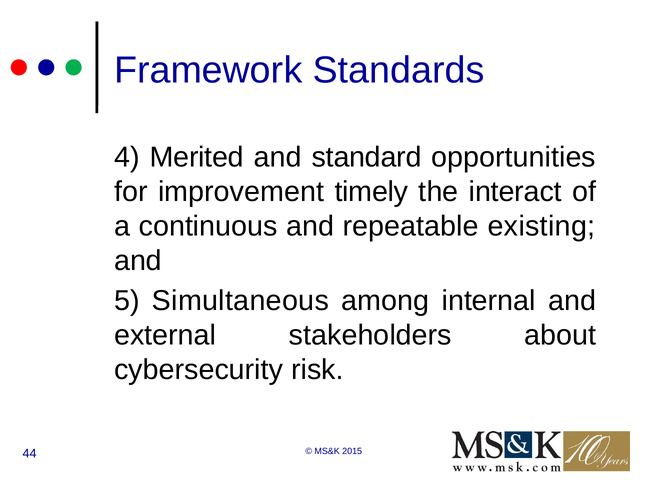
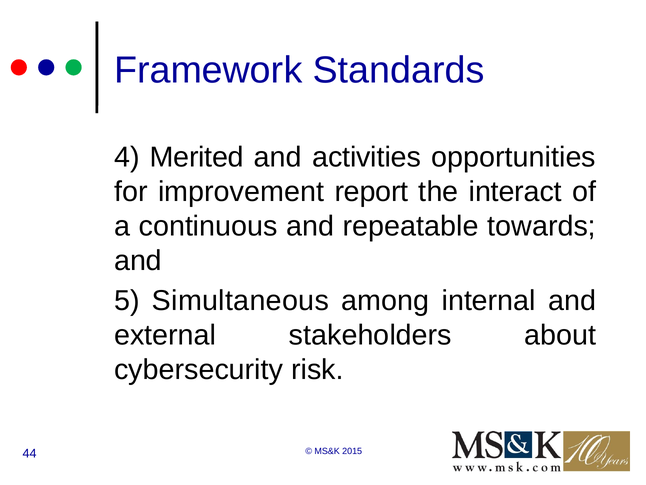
standard: standard -> activities
timely: timely -> report
existing: existing -> towards
